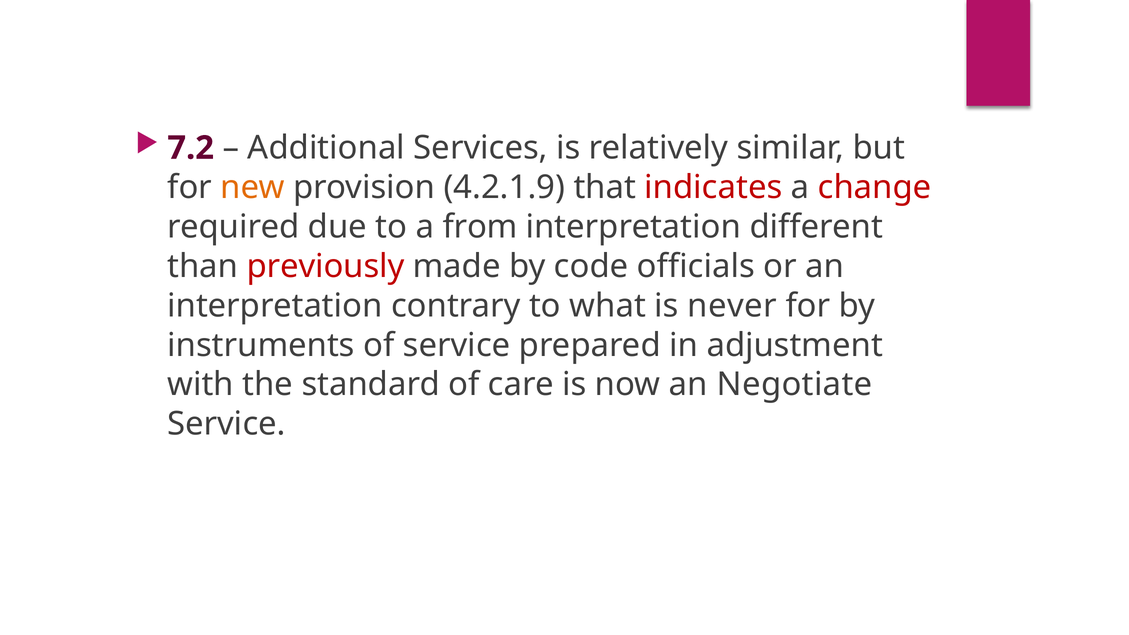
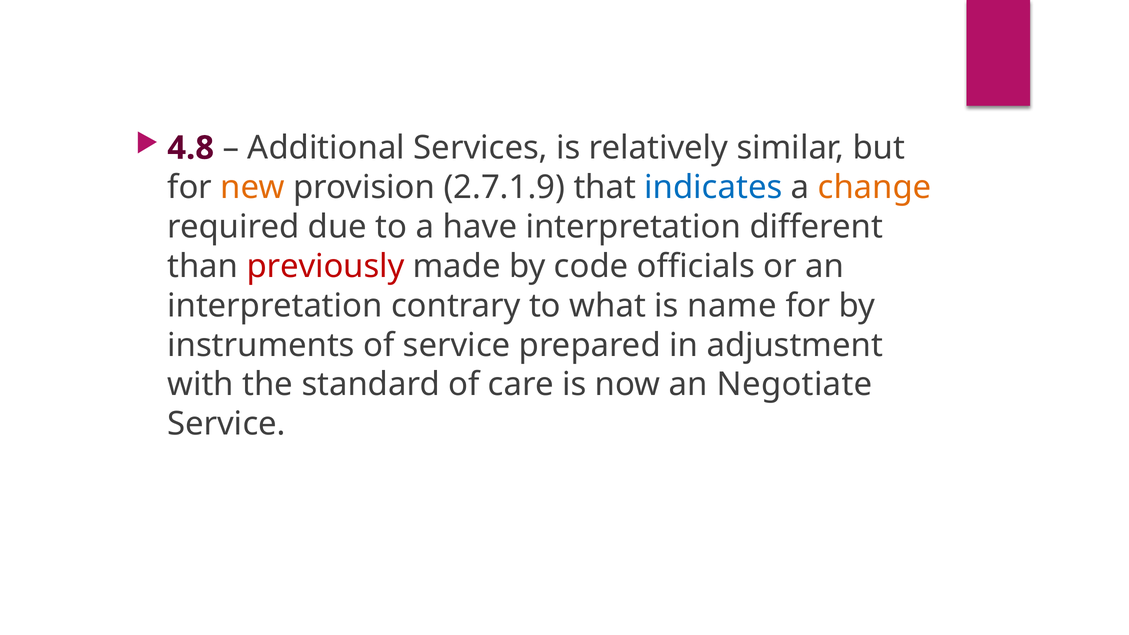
7.2: 7.2 -> 4.8
4.2.1.9: 4.2.1.9 -> 2.7.1.9
indicates colour: red -> blue
change colour: red -> orange
from: from -> have
never: never -> name
